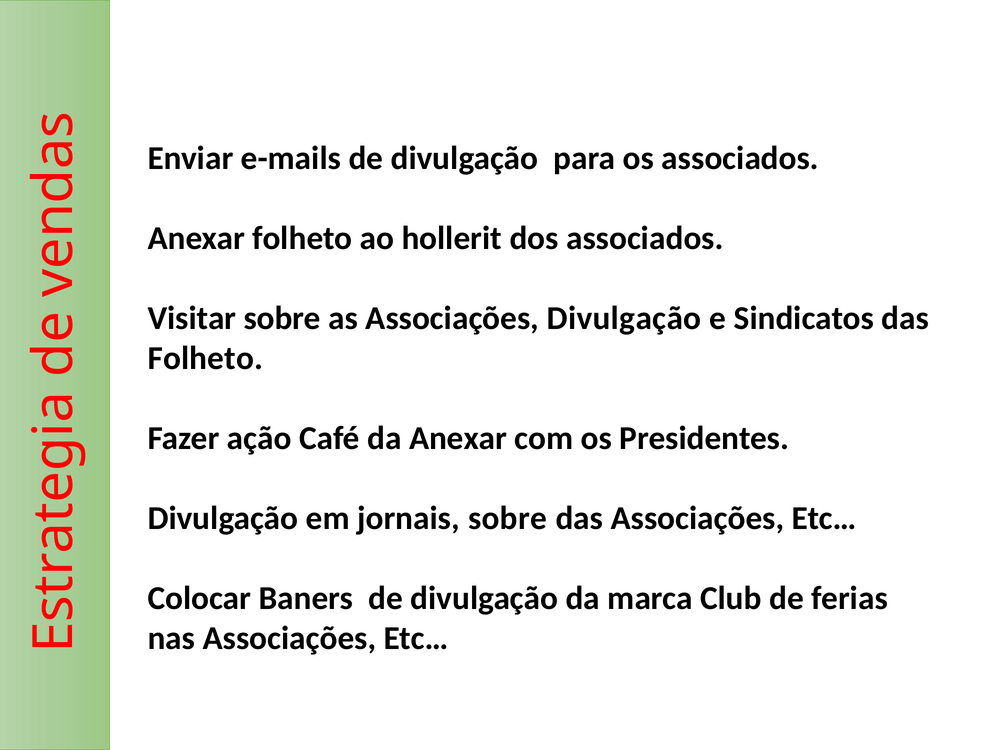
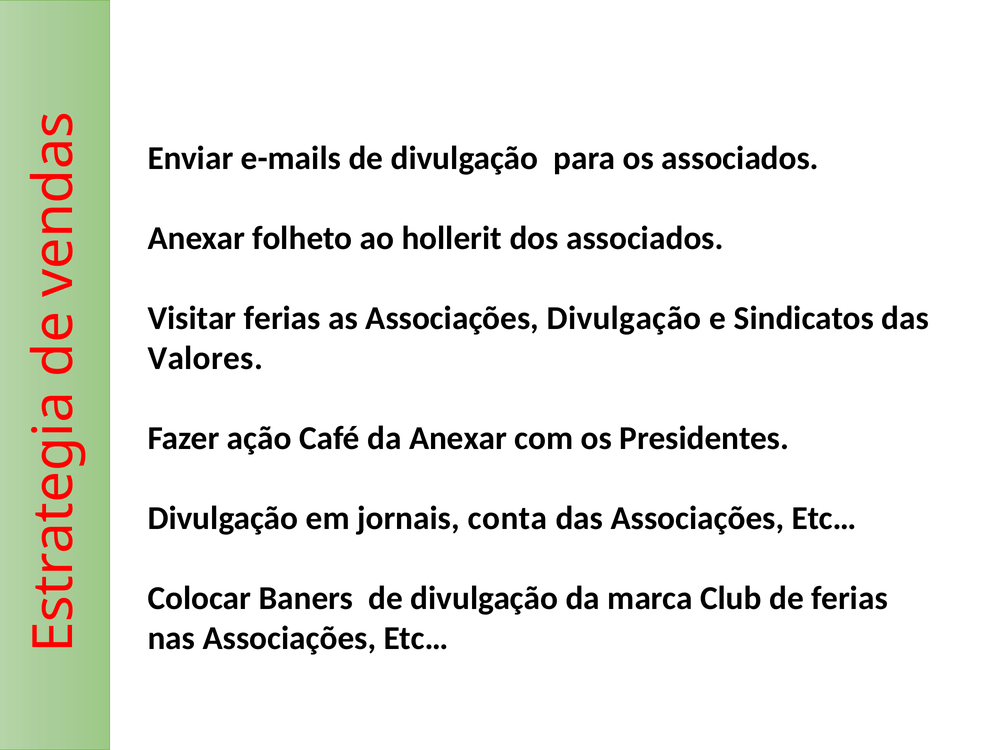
Visitar sobre: sobre -> ferias
Folheto at (205, 358): Folheto -> Valores
jornais sobre: sobre -> conta
